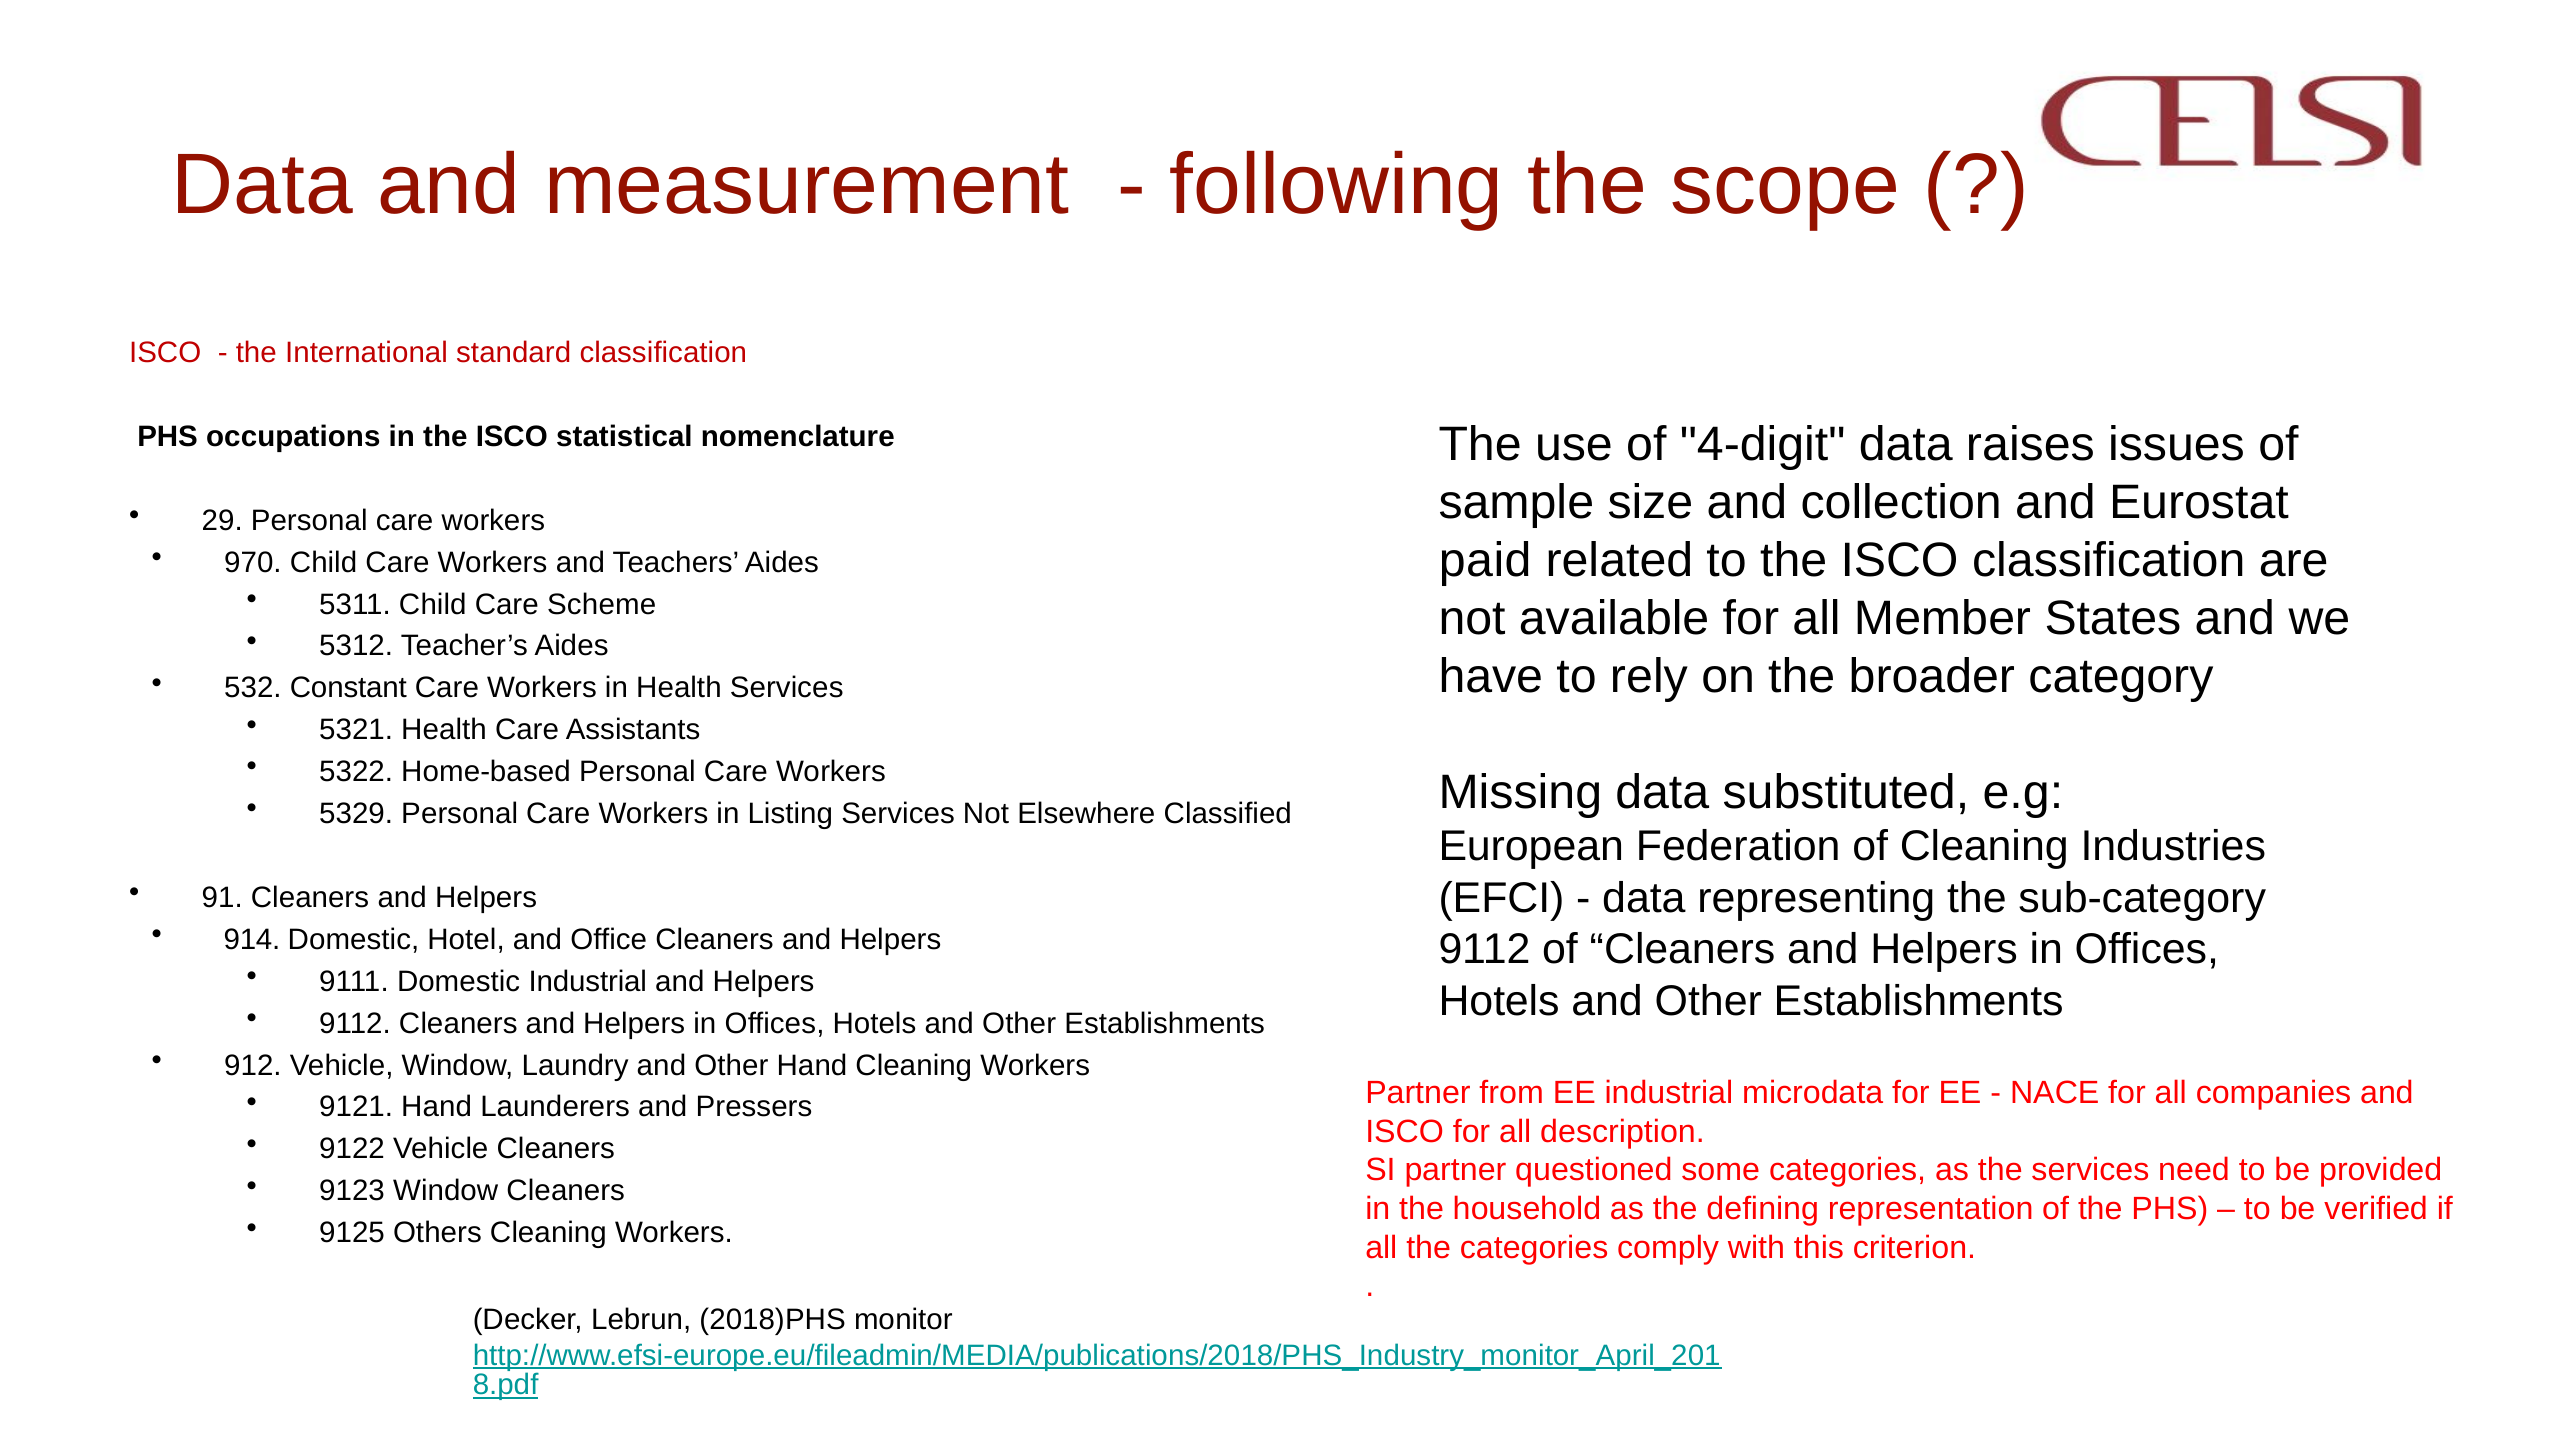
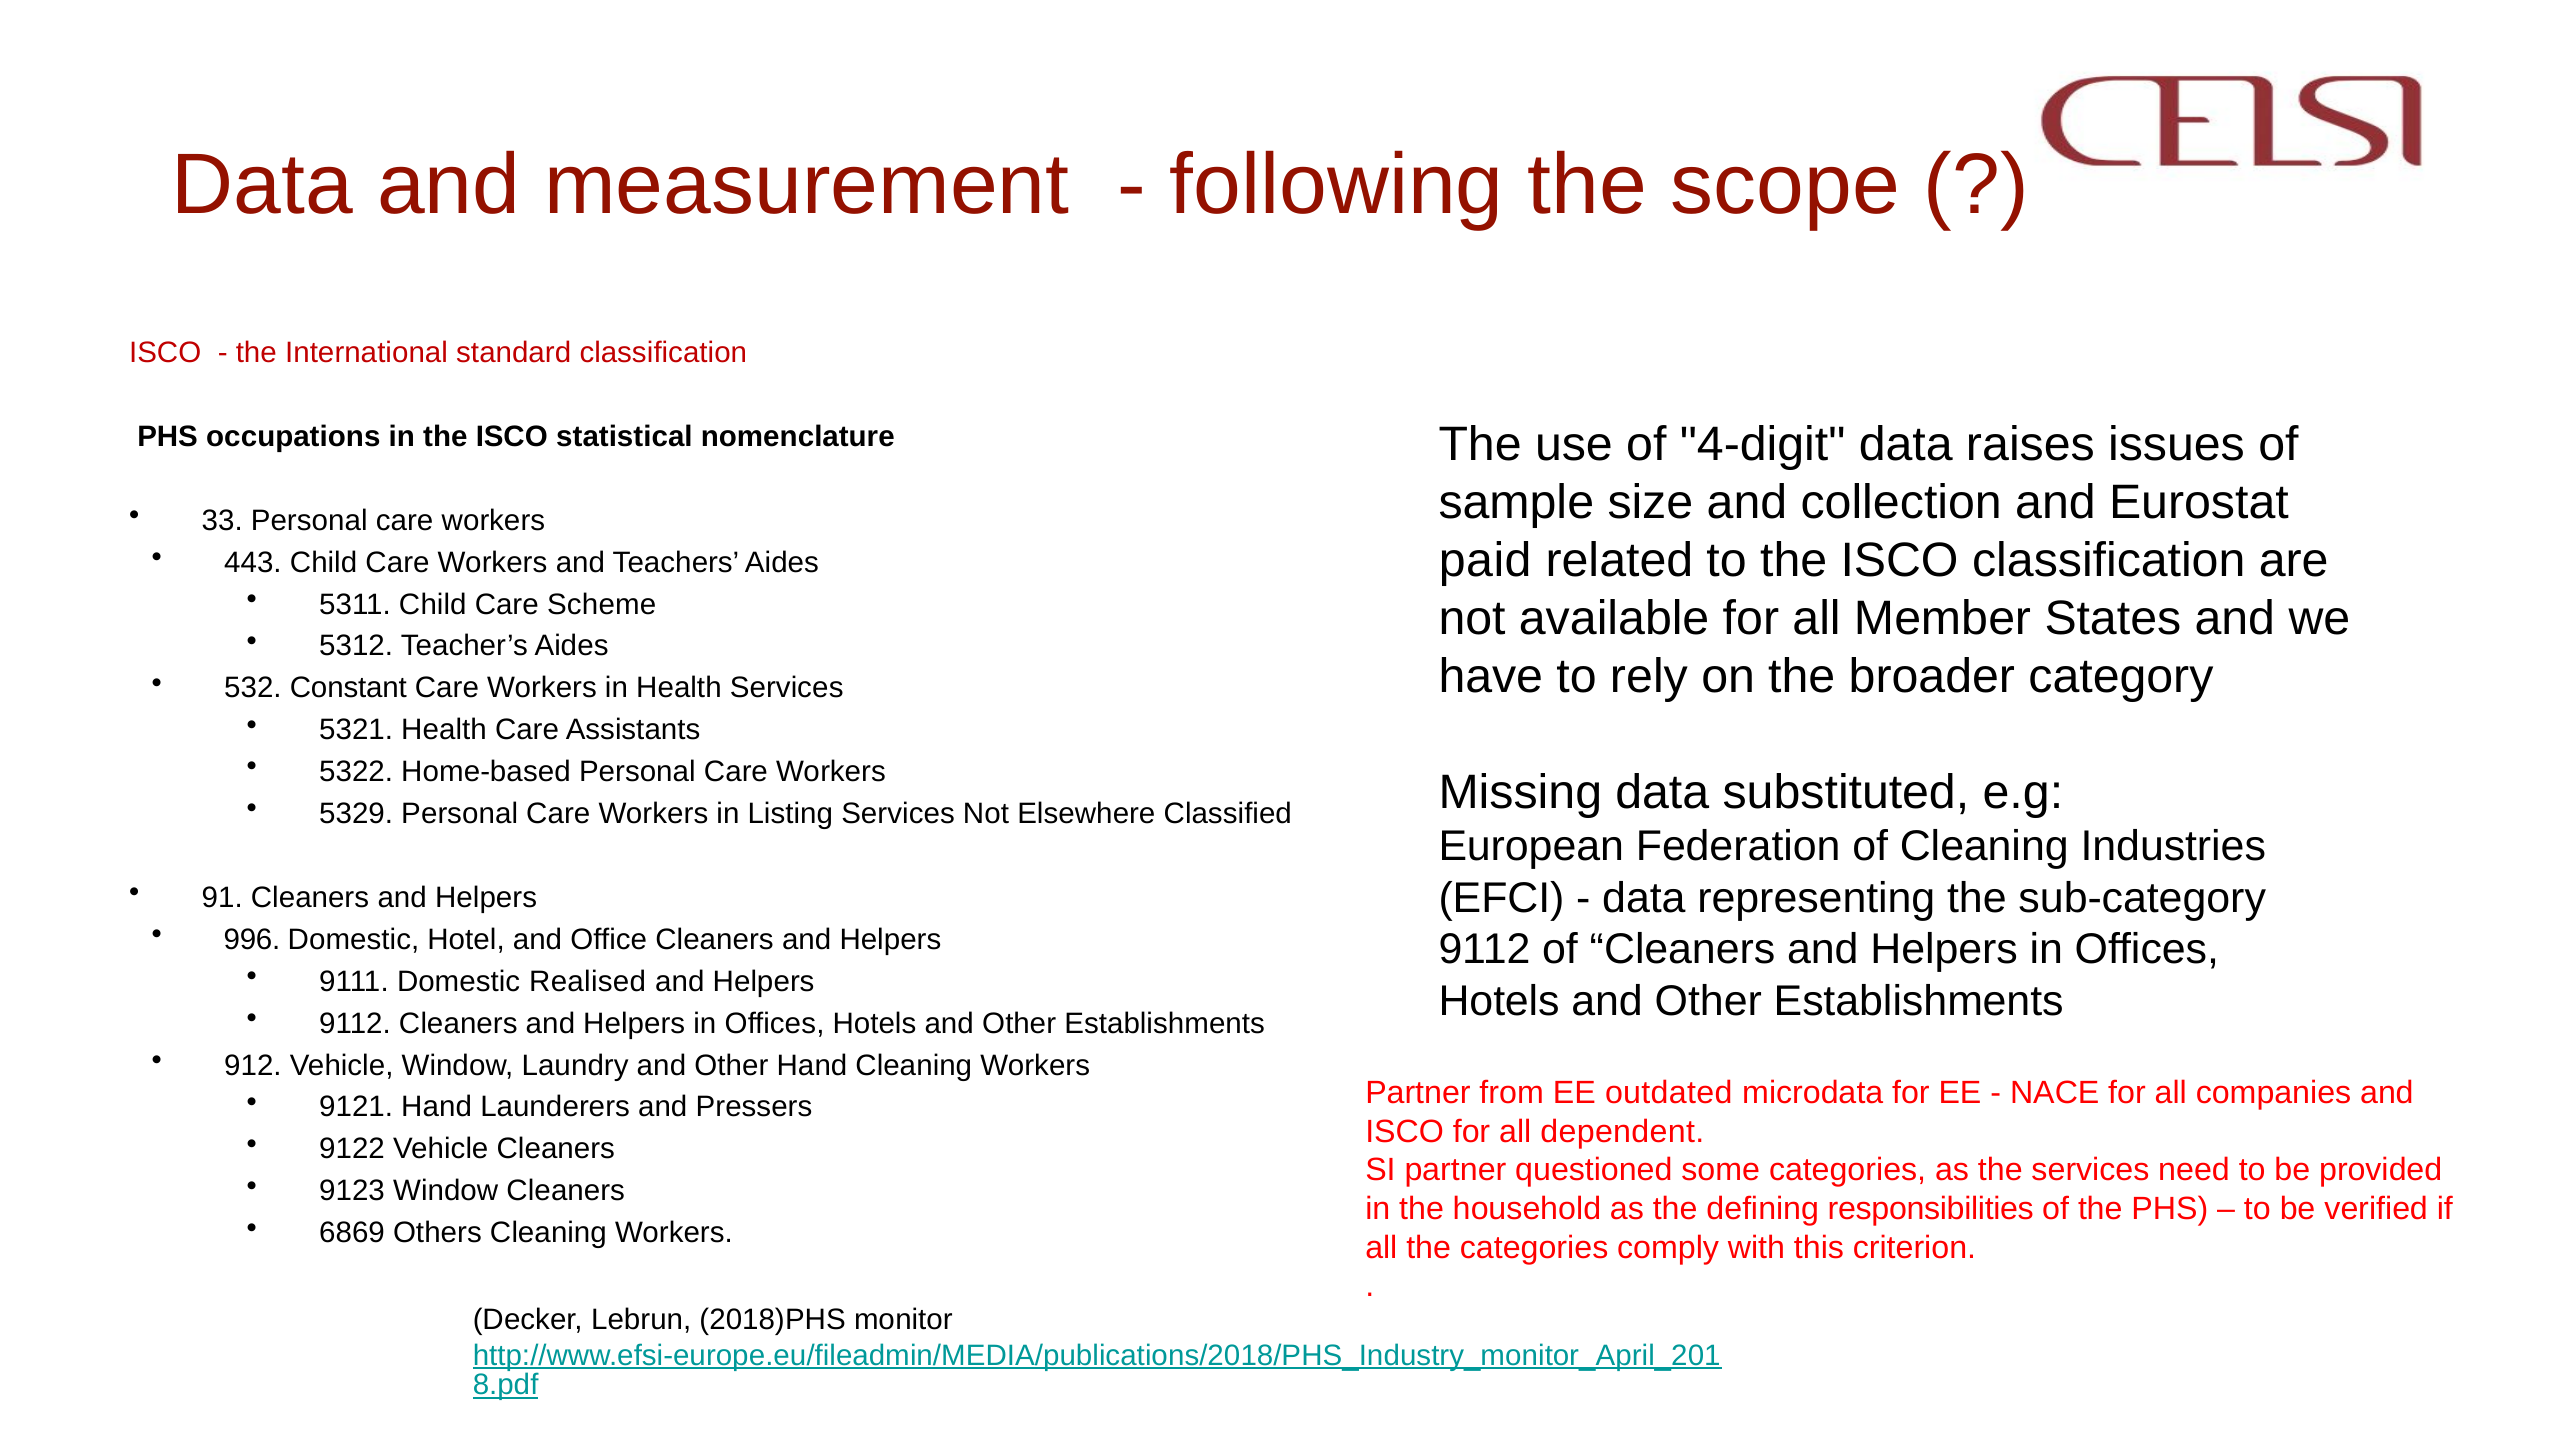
29: 29 -> 33
970: 970 -> 443
914: 914 -> 996
Domestic Industrial: Industrial -> Realised
EE industrial: industrial -> outdated
description: description -> dependent
representation: representation -> responsibilities
9125: 9125 -> 6869
